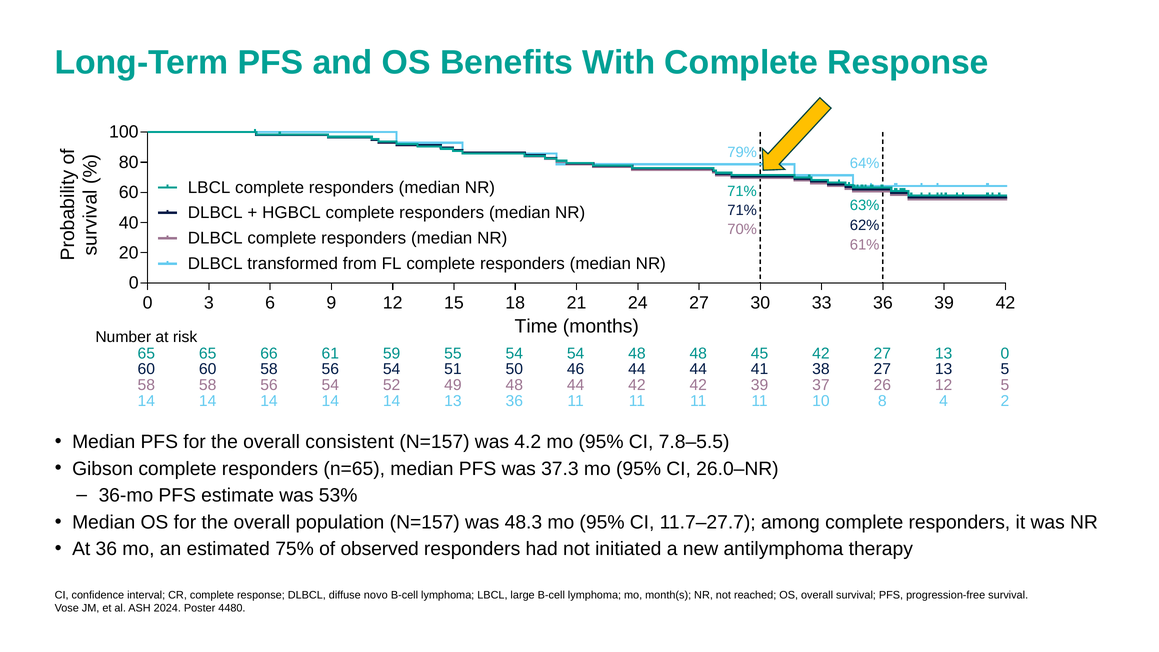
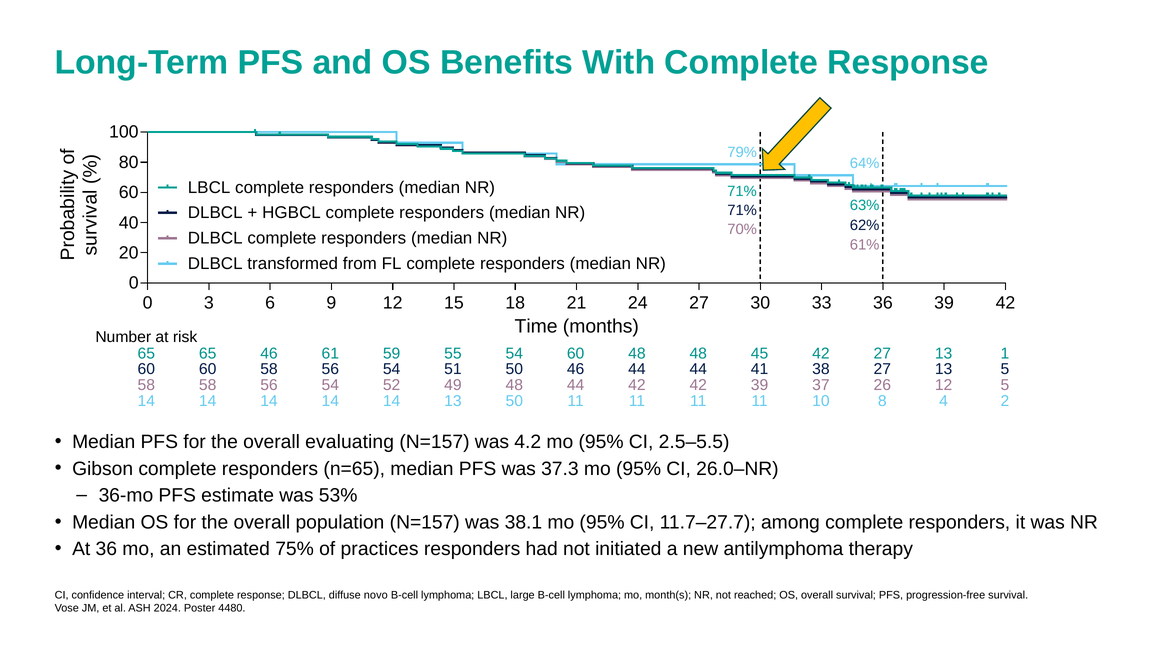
65 66: 66 -> 46
65 54: 54 -> 60
13 0: 0 -> 1
14 36: 36 -> 50
consistent: consistent -> evaluating
7.8–5.5: 7.8–5.5 -> 2.5–5.5
48.3: 48.3 -> 38.1
observed: observed -> practices
